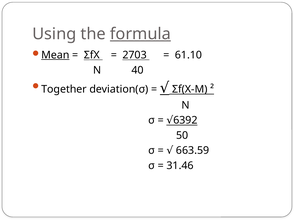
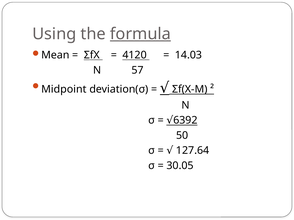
Mean underline: present -> none
2703: 2703 -> 4120
61.10: 61.10 -> 14.03
40: 40 -> 57
Together: Together -> Midpoint
663.59: 663.59 -> 127.64
31.46: 31.46 -> 30.05
